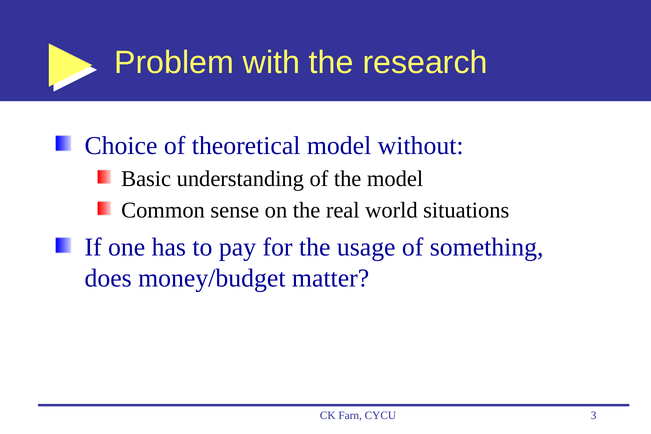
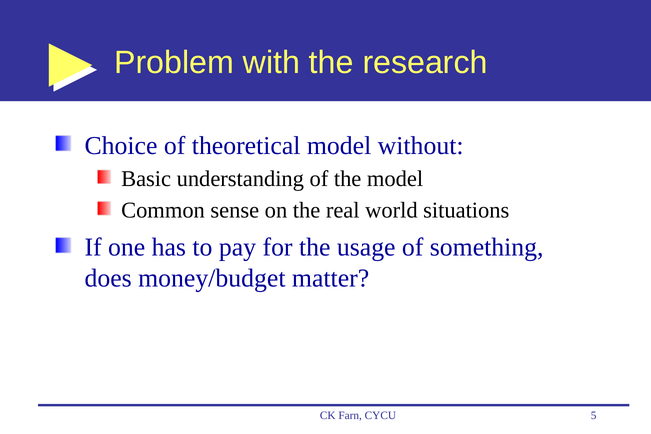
3: 3 -> 5
